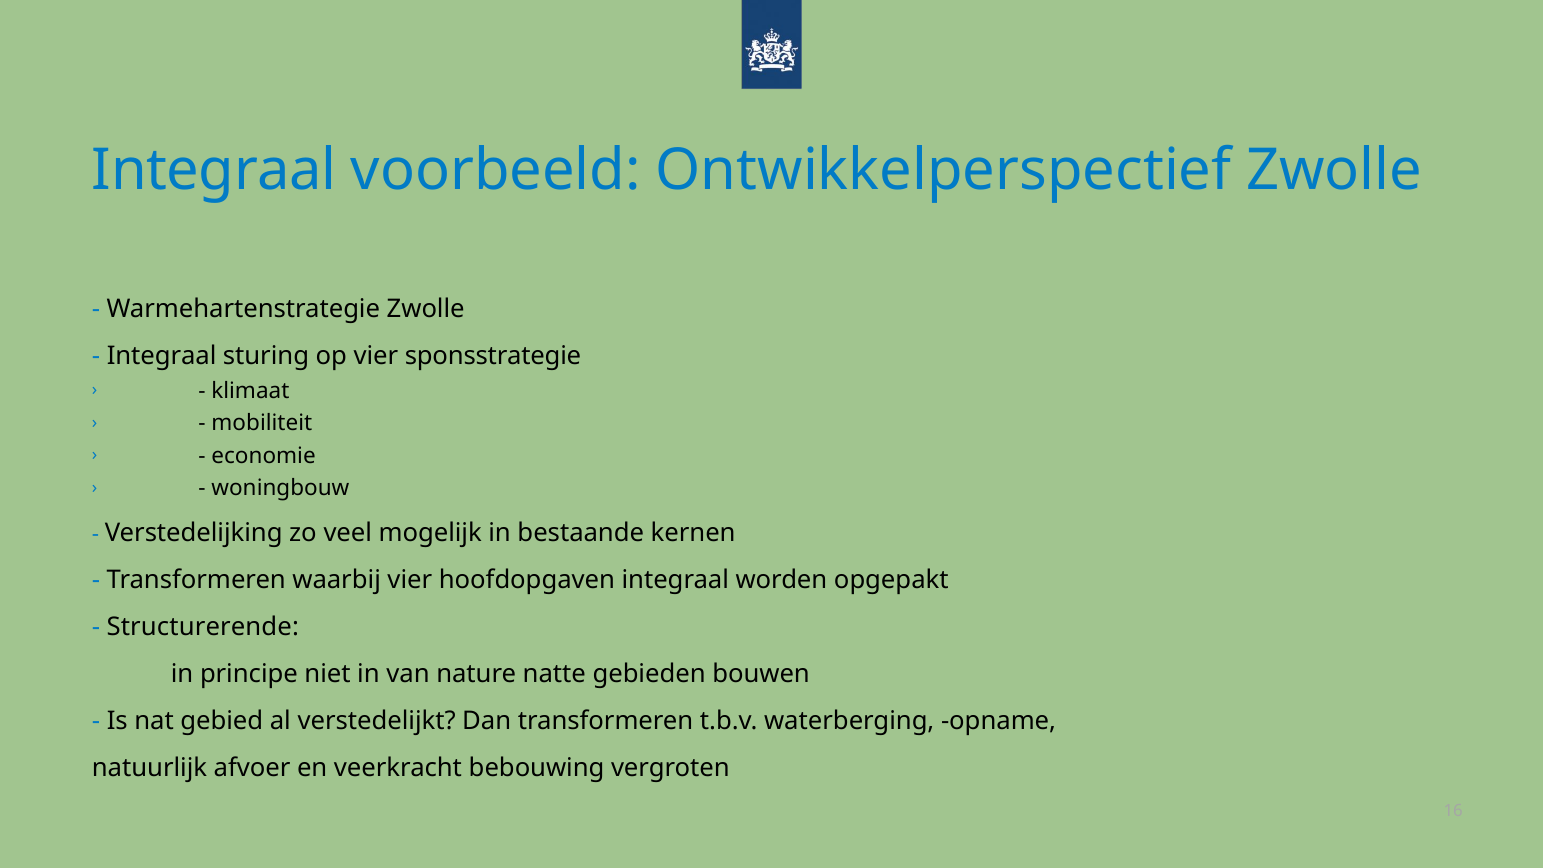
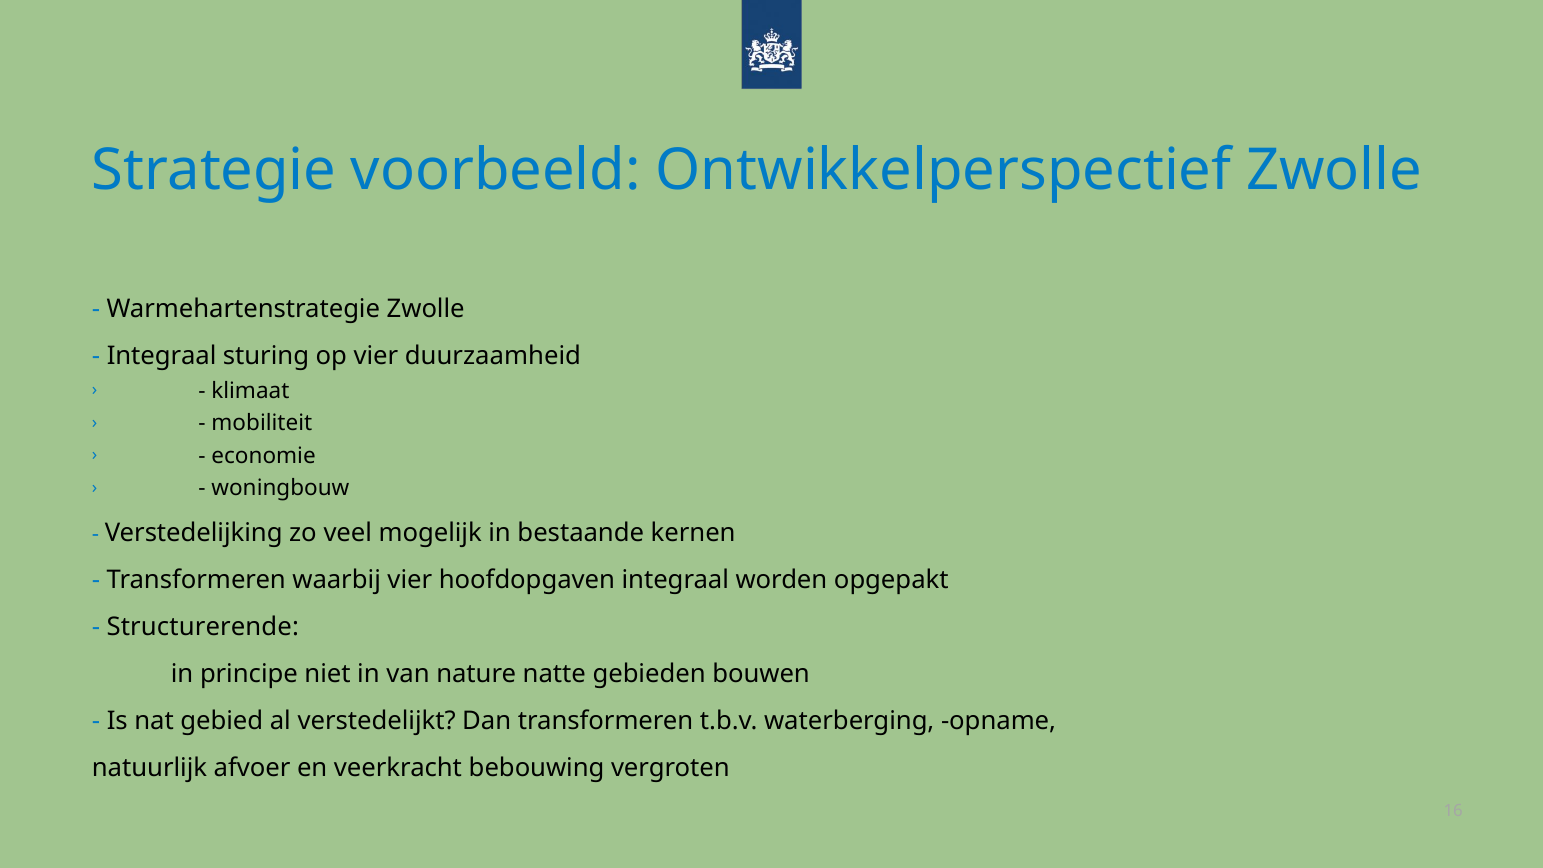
Integraal at (214, 170): Integraal -> Strategie
sponsstrategie: sponsstrategie -> duurzaamheid
